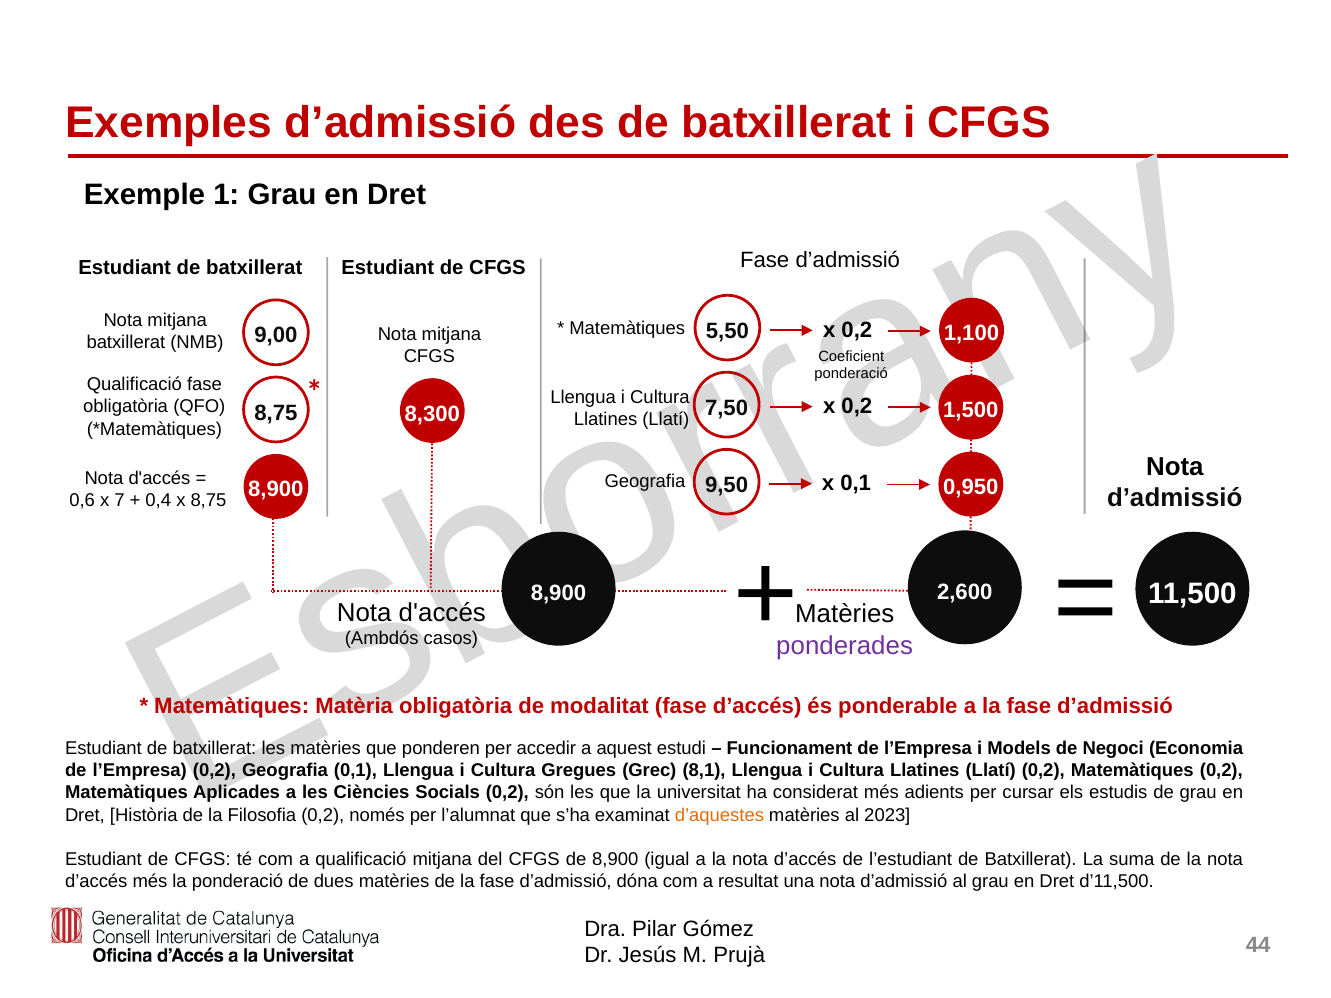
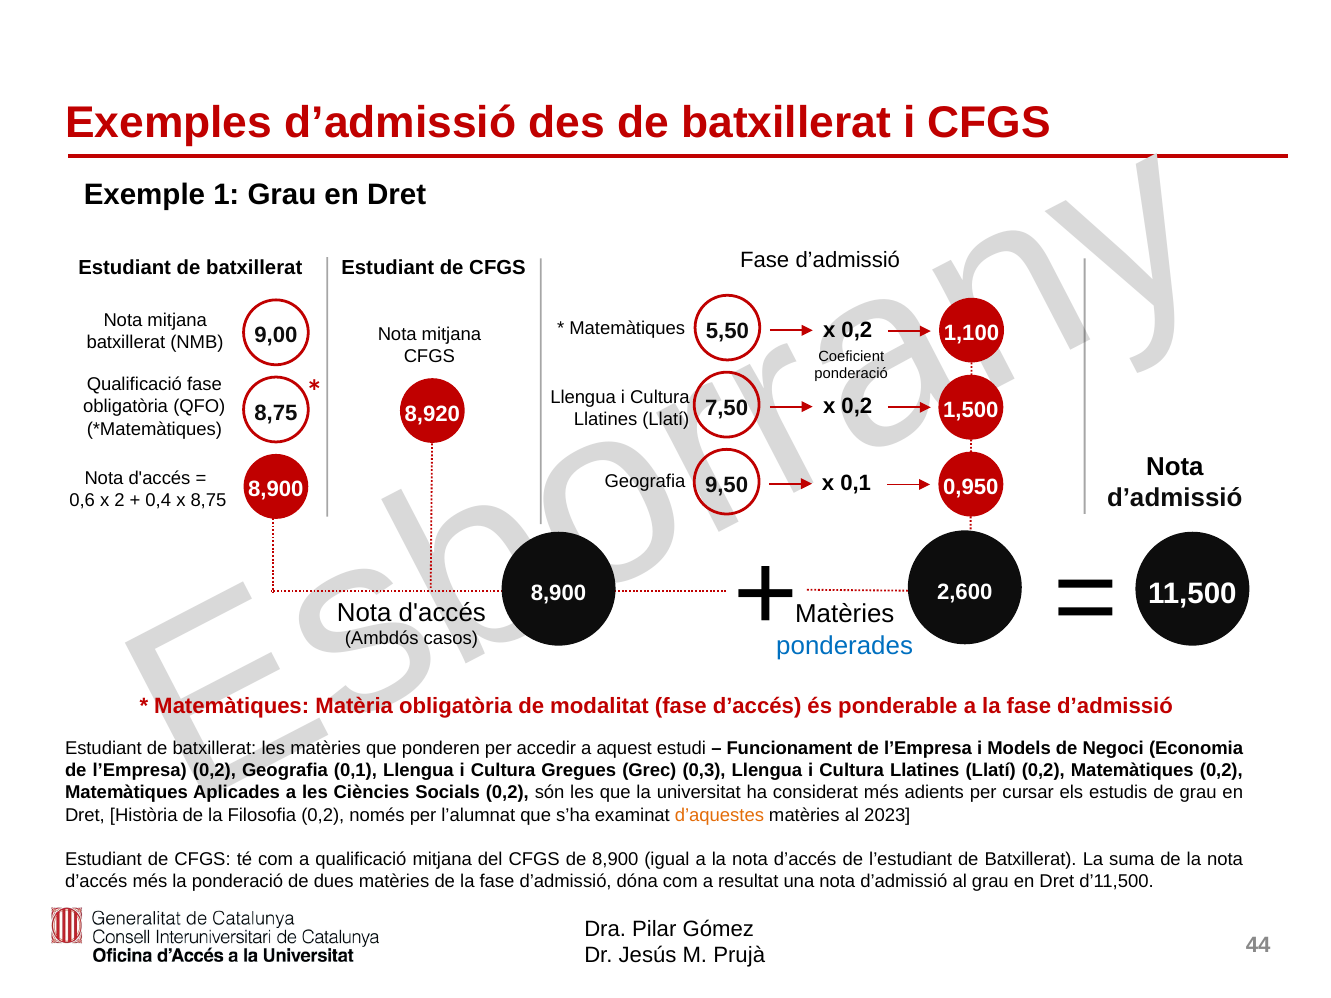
8,300: 8,300 -> 8,920
7: 7 -> 2
ponderades colour: purple -> blue
8,1: 8,1 -> 0,3
